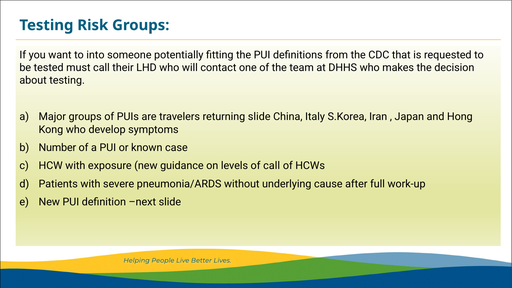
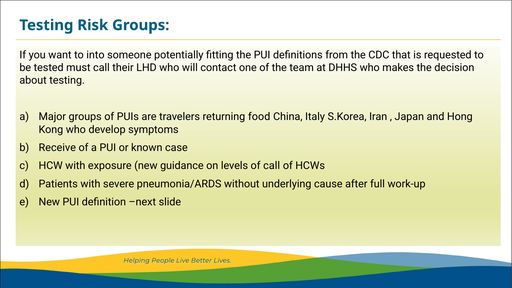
returning slide: slide -> food
Number: Number -> Receive
